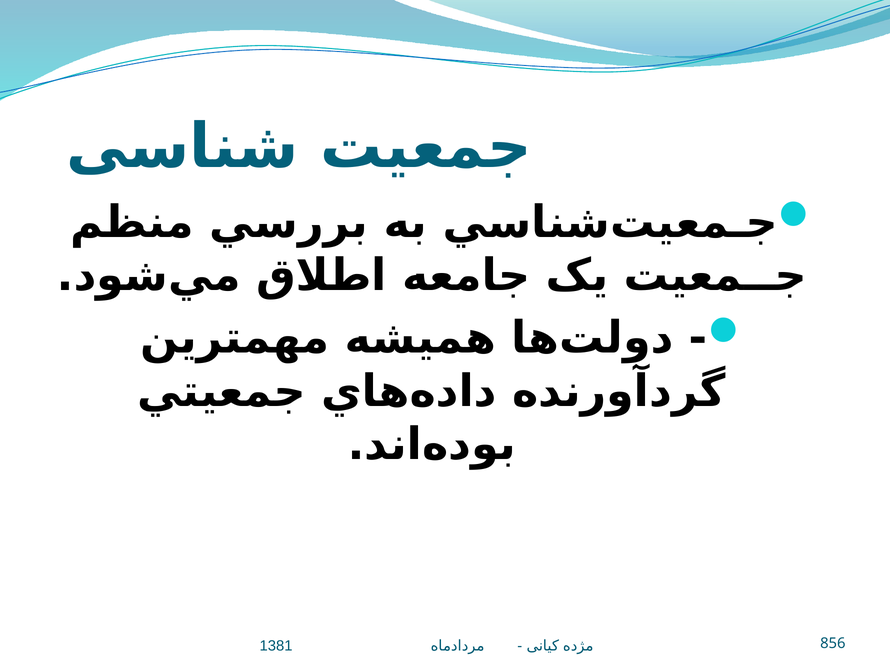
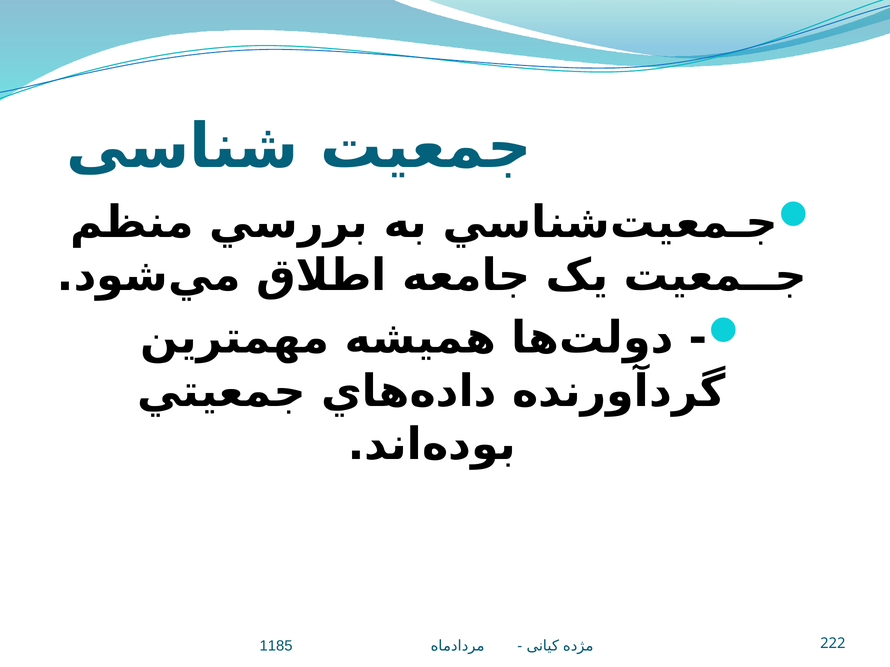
1381: 1381 -> 1185
856: 856 -> 222
